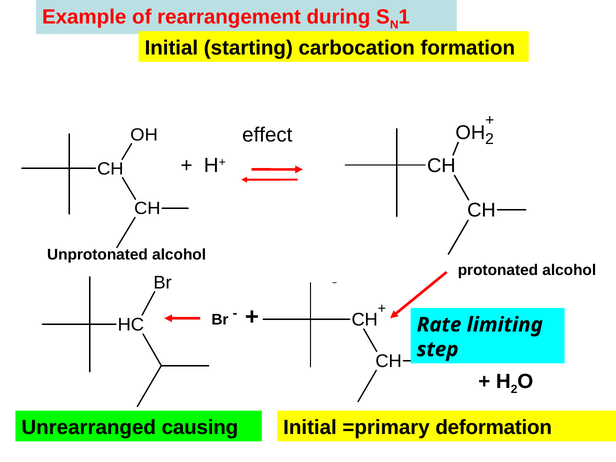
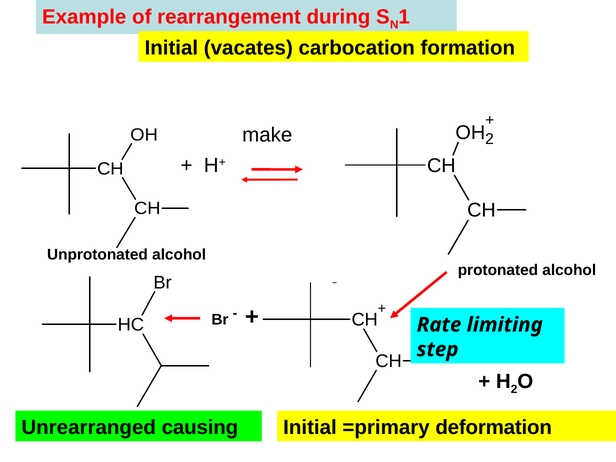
starting: starting -> vacates
effect: effect -> make
